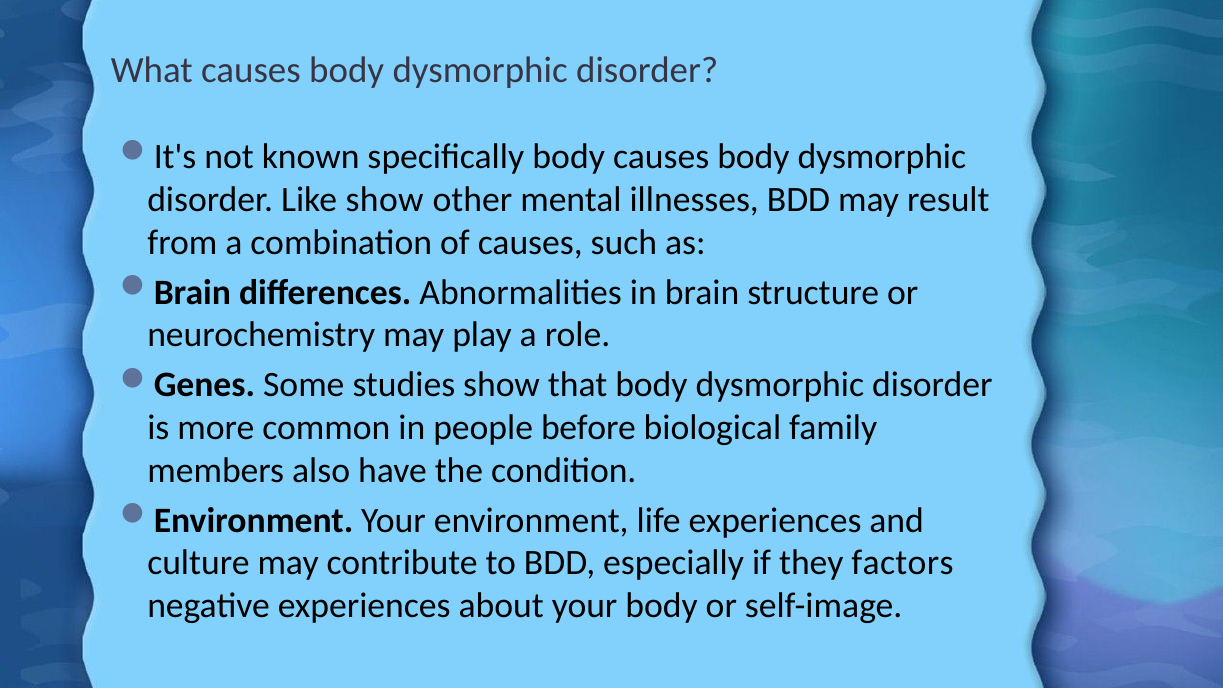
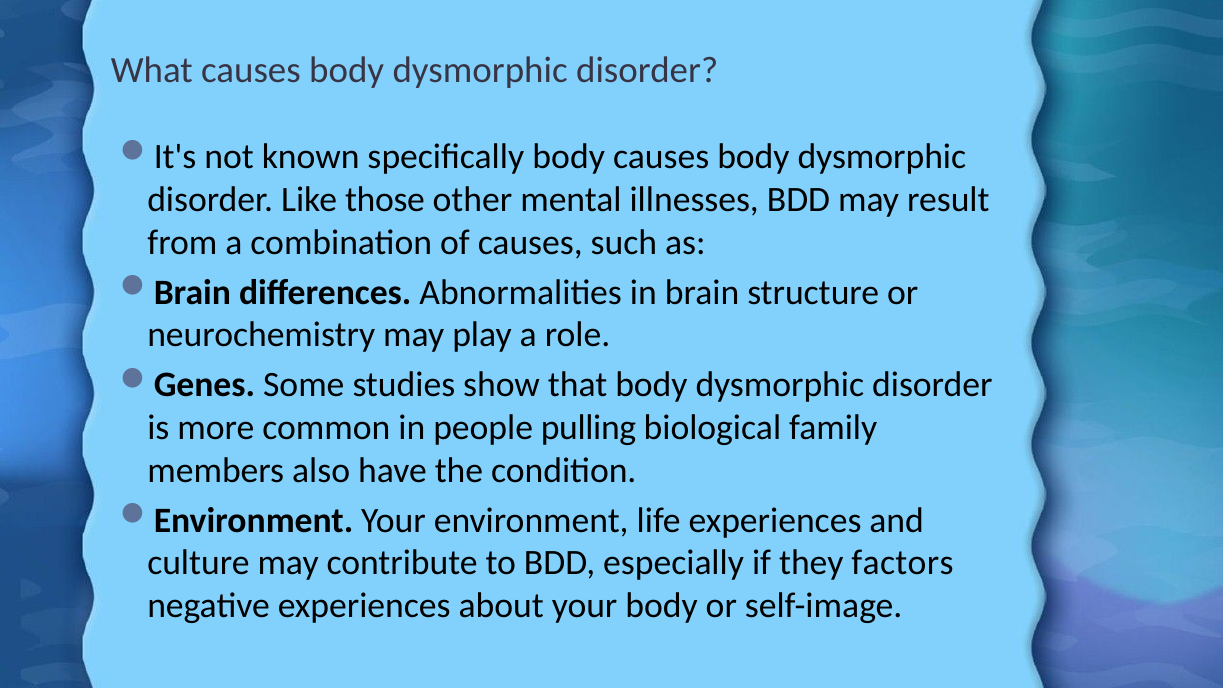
Like show: show -> those
before: before -> pulling
